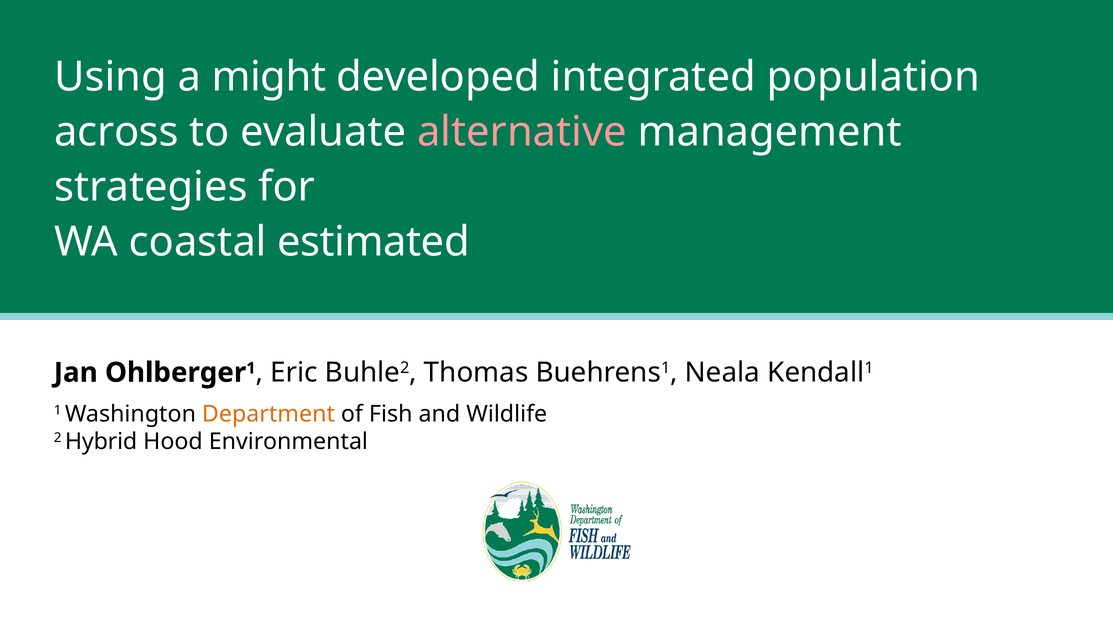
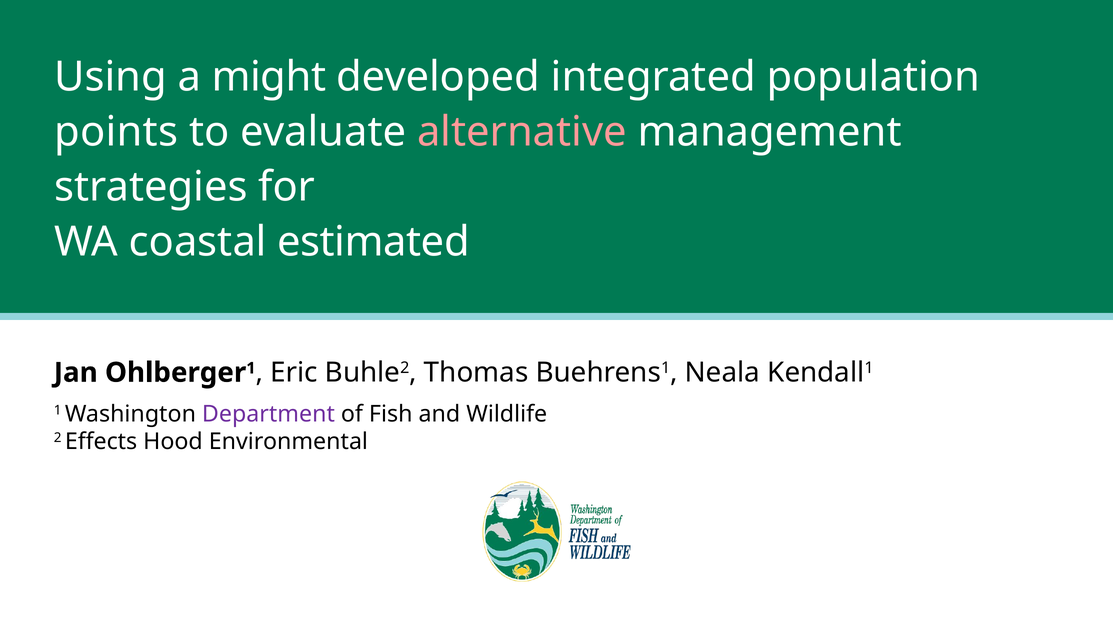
across: across -> points
Department colour: orange -> purple
Hybrid: Hybrid -> Effects
